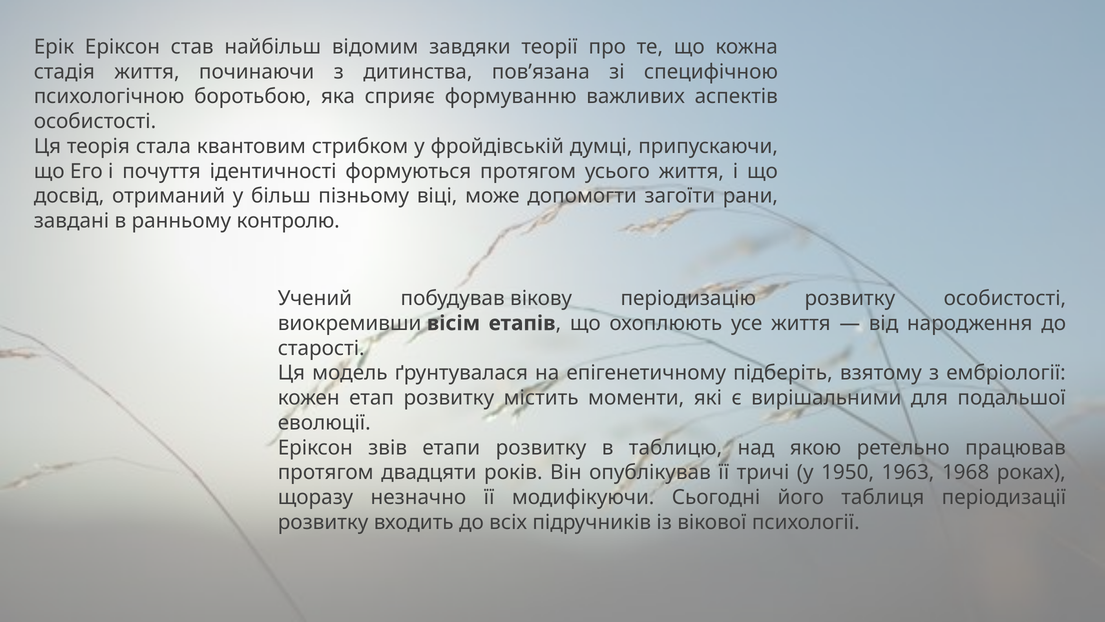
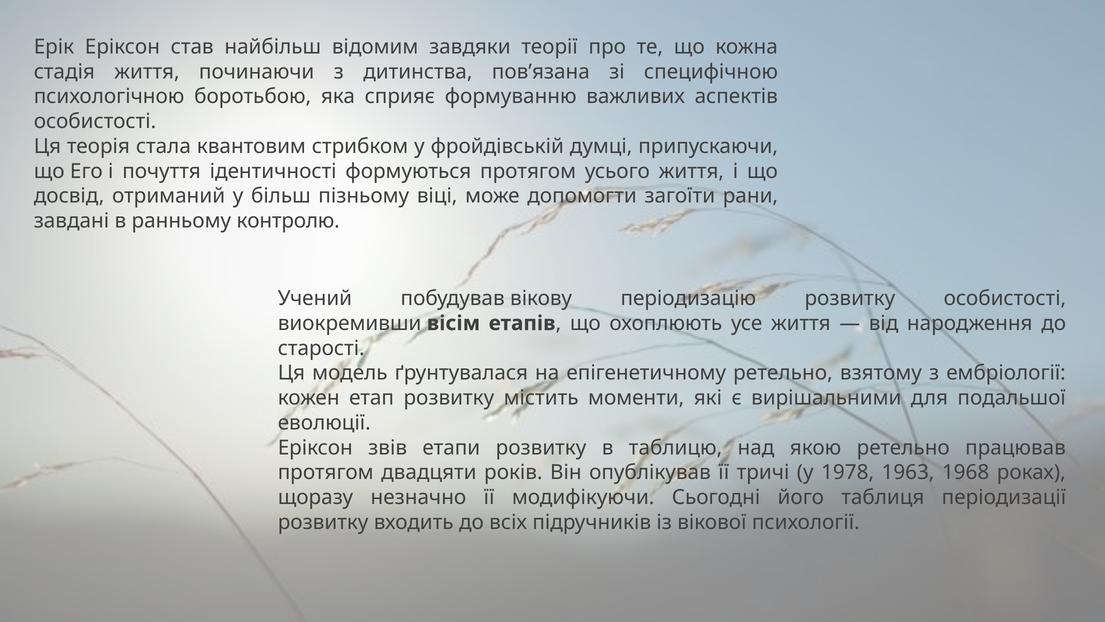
епігенетичному підберіть: підберіть -> ретельно
1950: 1950 -> 1978
